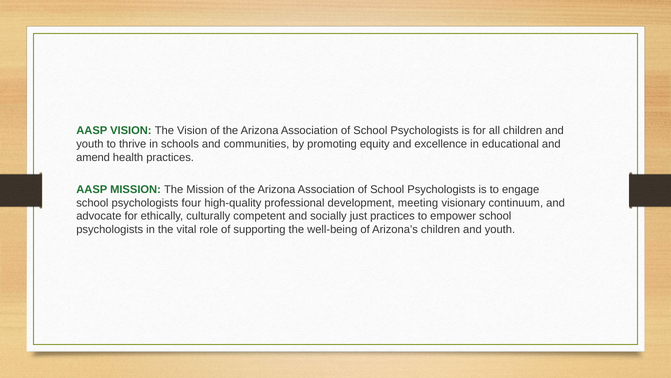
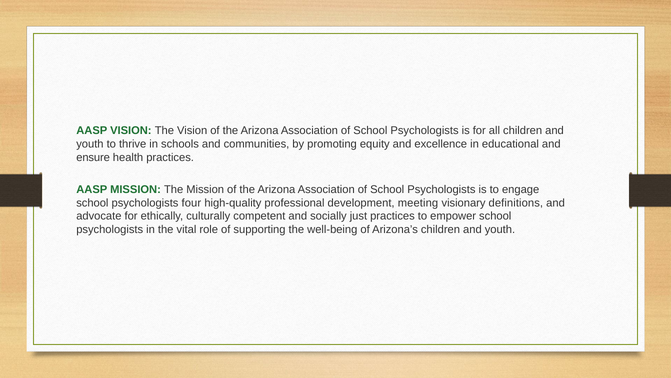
amend: amend -> ensure
continuum: continuum -> definitions
